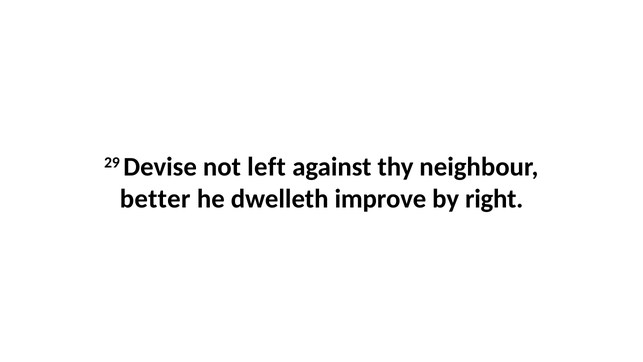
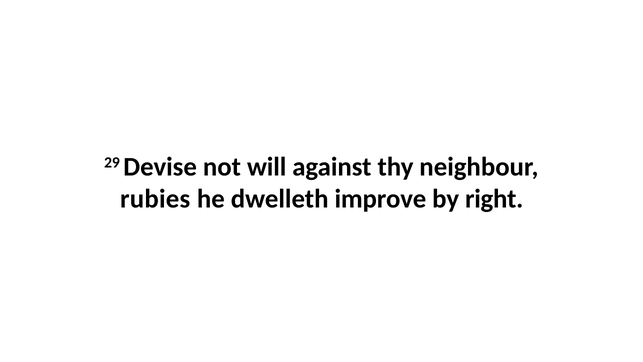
left: left -> will
better: better -> rubies
